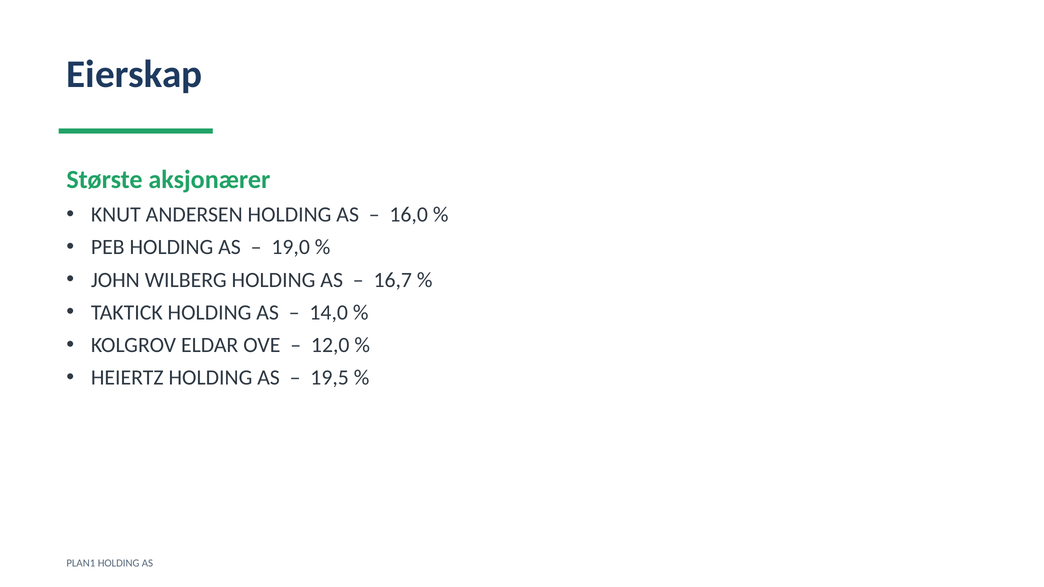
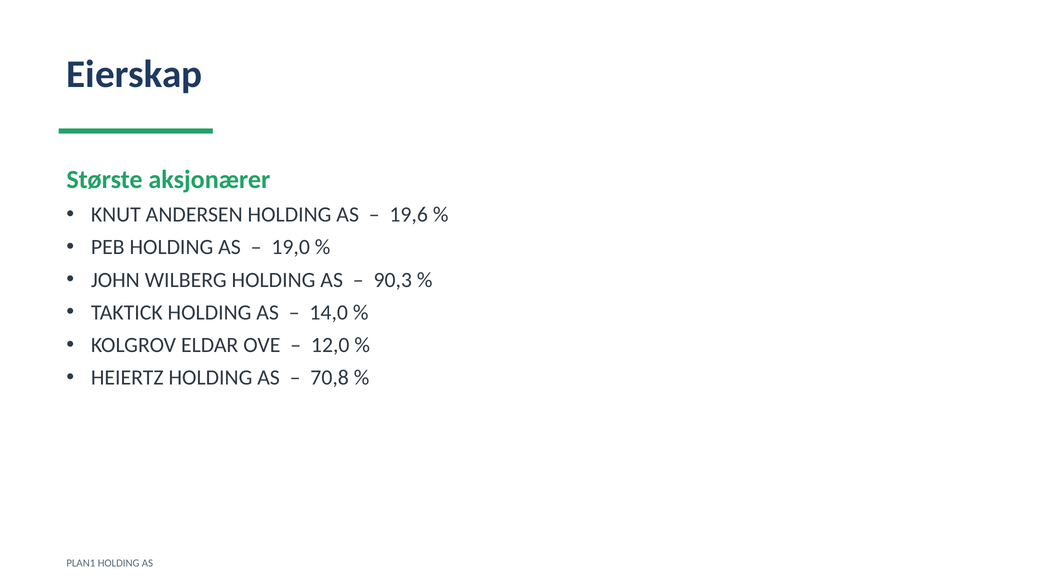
16,0: 16,0 -> 19,6
16,7: 16,7 -> 90,3
19,5: 19,5 -> 70,8
